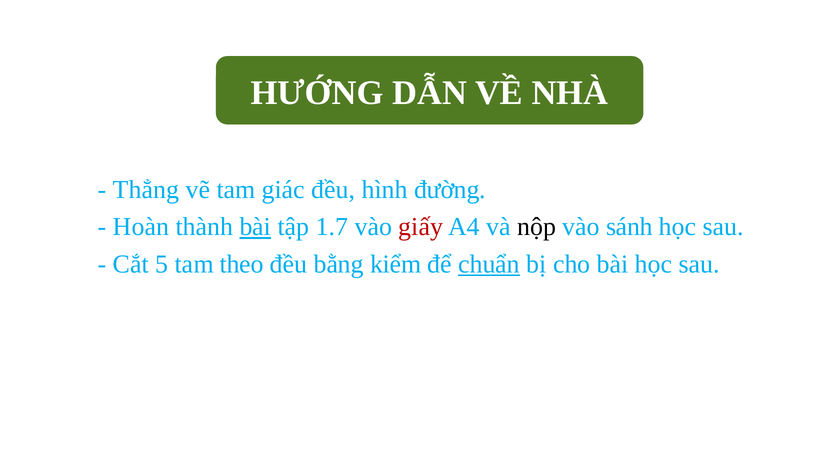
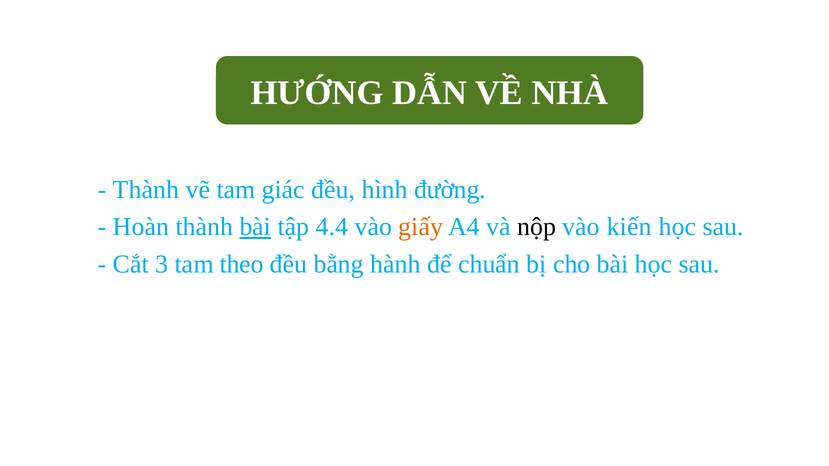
Thẳng at (146, 190): Thẳng -> Thành
1.7: 1.7 -> 4.4
giấy colour: red -> orange
sánh: sánh -> kiến
5: 5 -> 3
kiểm: kiểm -> hành
chuẩn underline: present -> none
